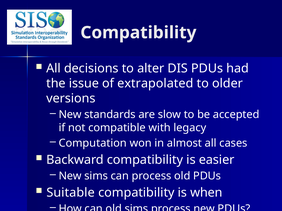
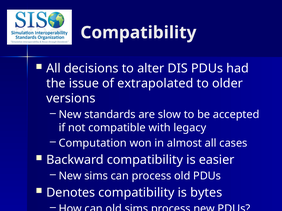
Suitable: Suitable -> Denotes
when: when -> bytes
